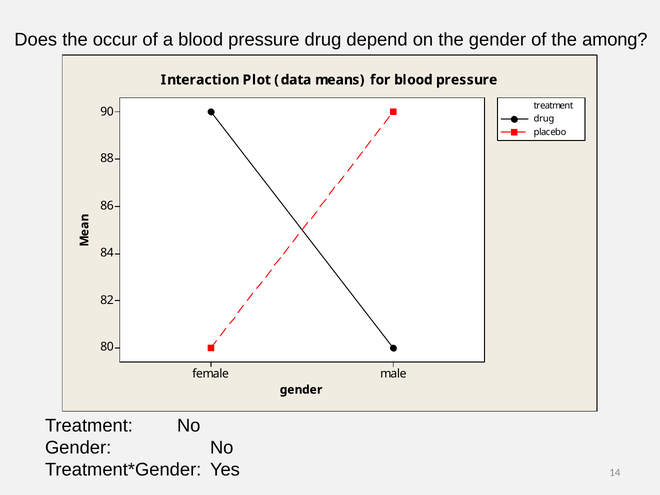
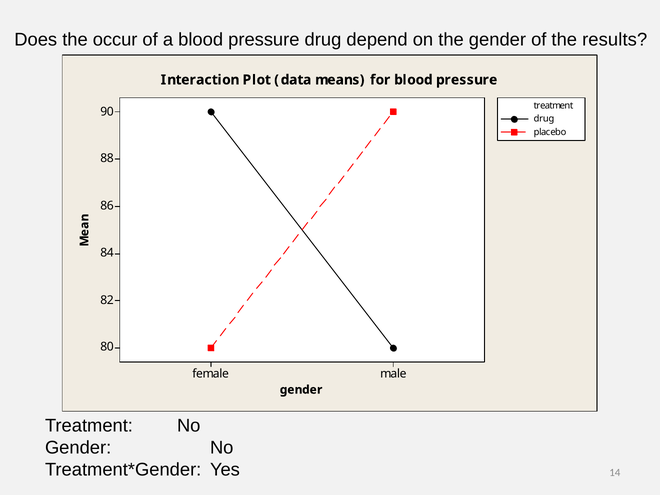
among: among -> results
